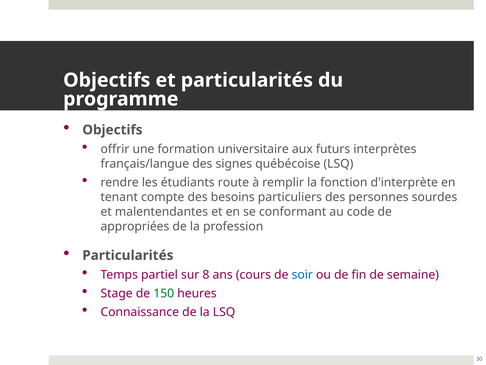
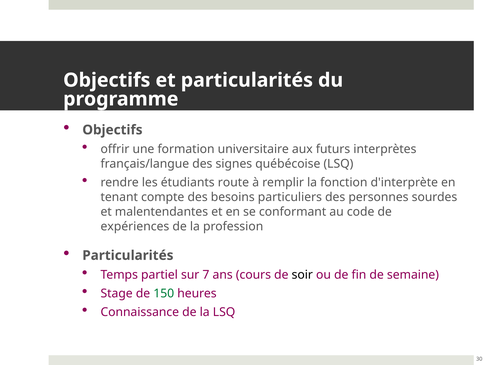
appropriées: appropriées -> expériences
8: 8 -> 7
soir colour: blue -> black
